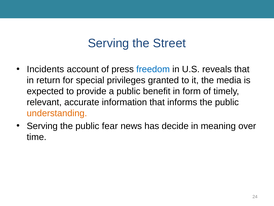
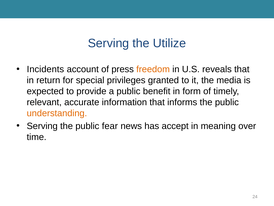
Street: Street -> Utilize
freedom colour: blue -> orange
decide: decide -> accept
